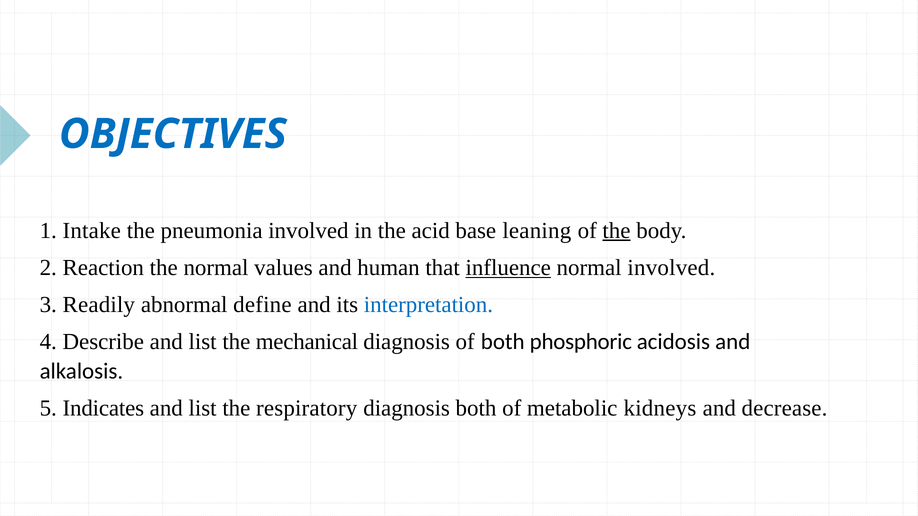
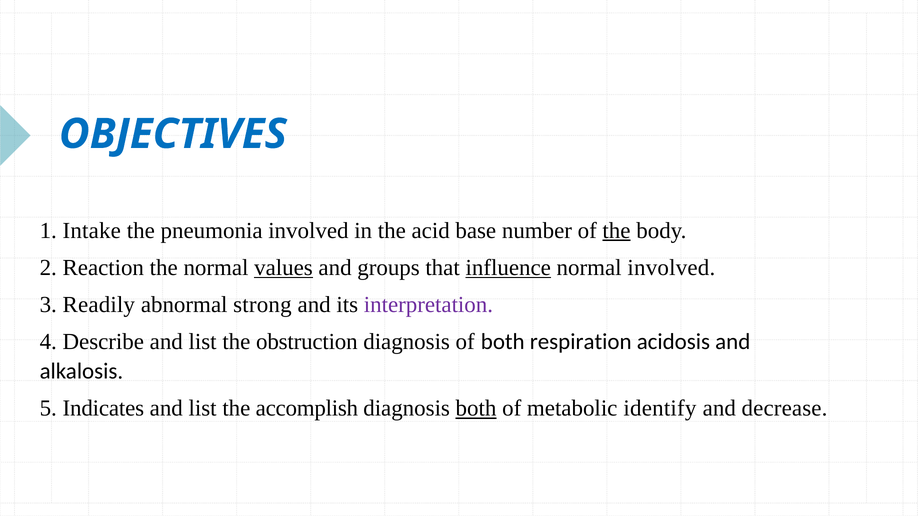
leaning: leaning -> number
values underline: none -> present
human: human -> groups
define: define -> strong
interpretation colour: blue -> purple
mechanical: mechanical -> obstruction
phosphoric: phosphoric -> respiration
respiratory: respiratory -> accomplish
both at (476, 409) underline: none -> present
kidneys: kidneys -> identify
